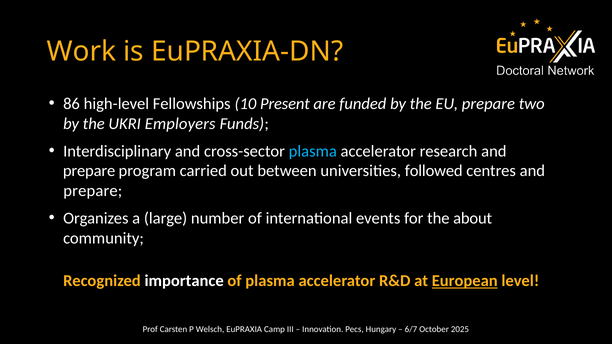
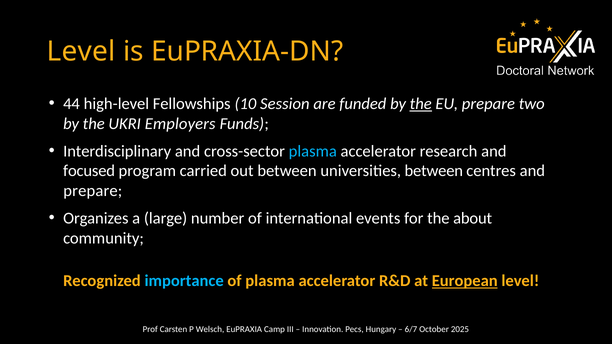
Work at (81, 51): Work -> Level
86: 86 -> 44
Present: Present -> Session
the at (421, 104) underline: none -> present
prepare at (89, 171): prepare -> focused
universities followed: followed -> between
importance colour: white -> light blue
